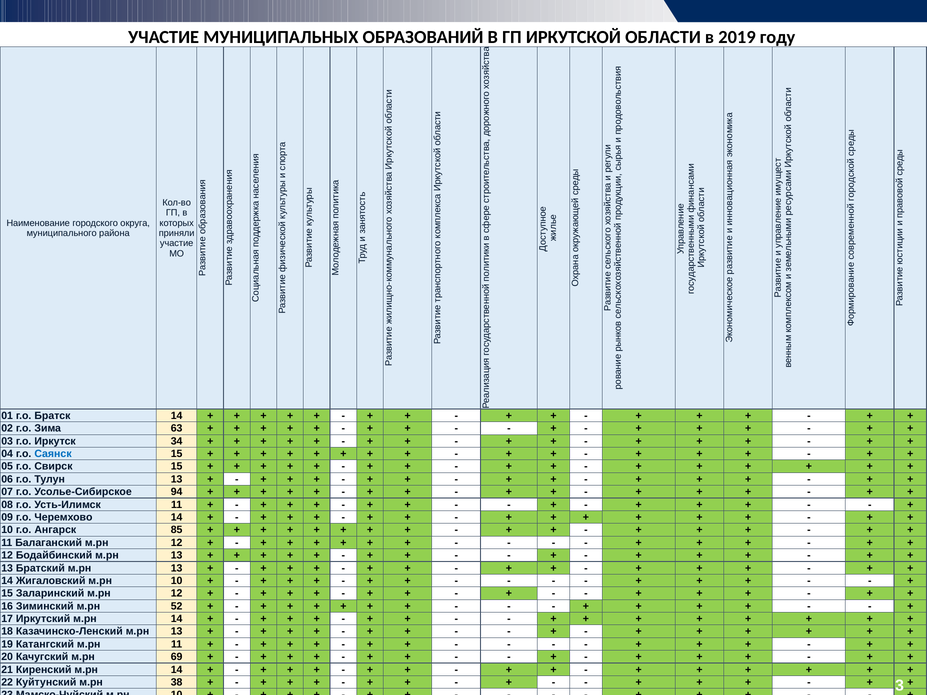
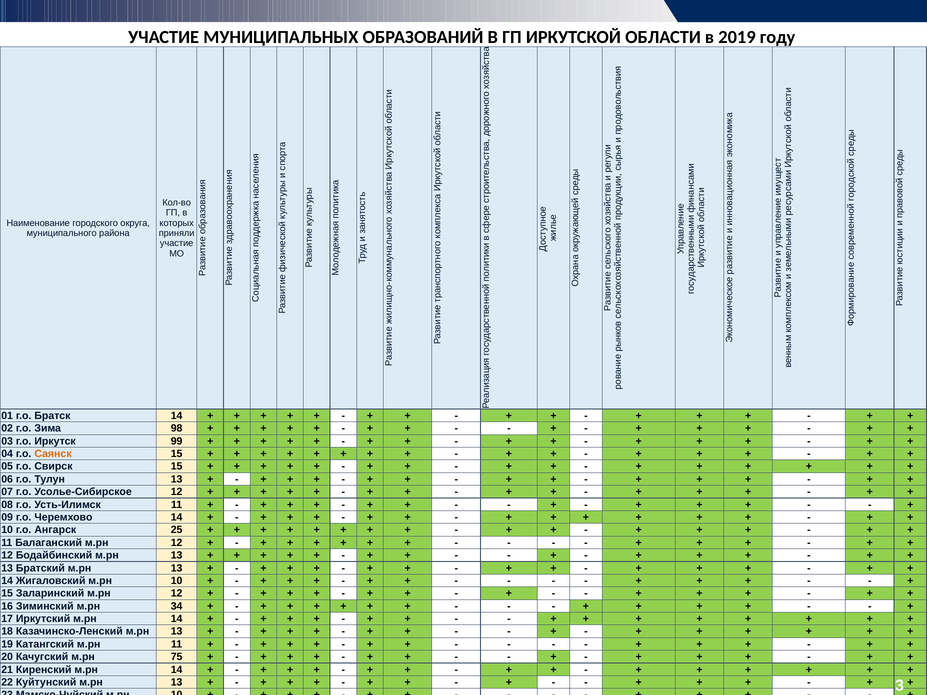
63: 63 -> 98
Иркутск 34: 34 -> 99
Саянск colour: blue -> orange
Усолье-Сибирское 94: 94 -> 12
Ангарск 85: 85 -> 25
м.рн 52: 52 -> 34
69: 69 -> 75
Куйтунский м.рн 38: 38 -> 13
